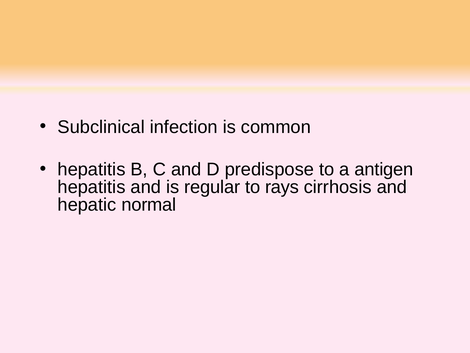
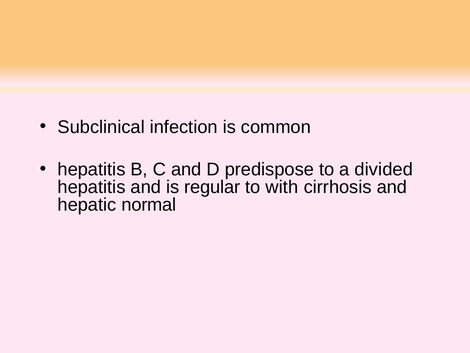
antigen: antigen -> divided
rays: rays -> with
